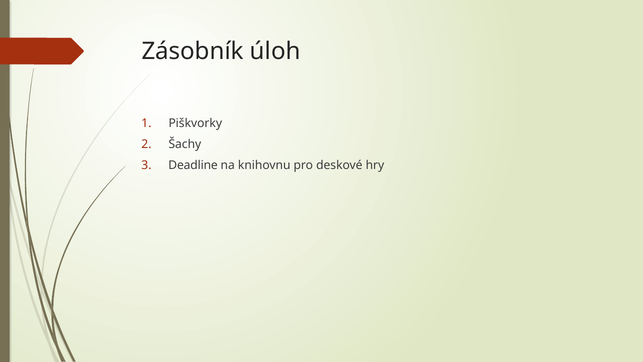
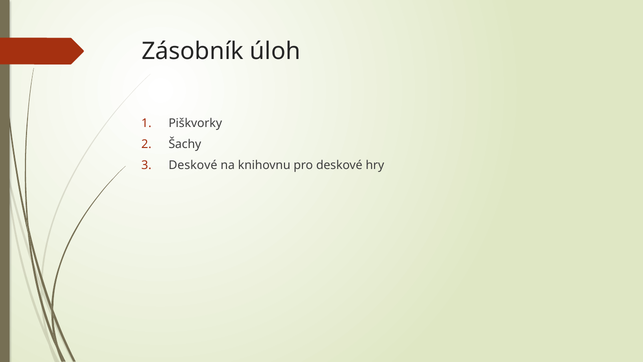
Deadline at (193, 165): Deadline -> Deskové
